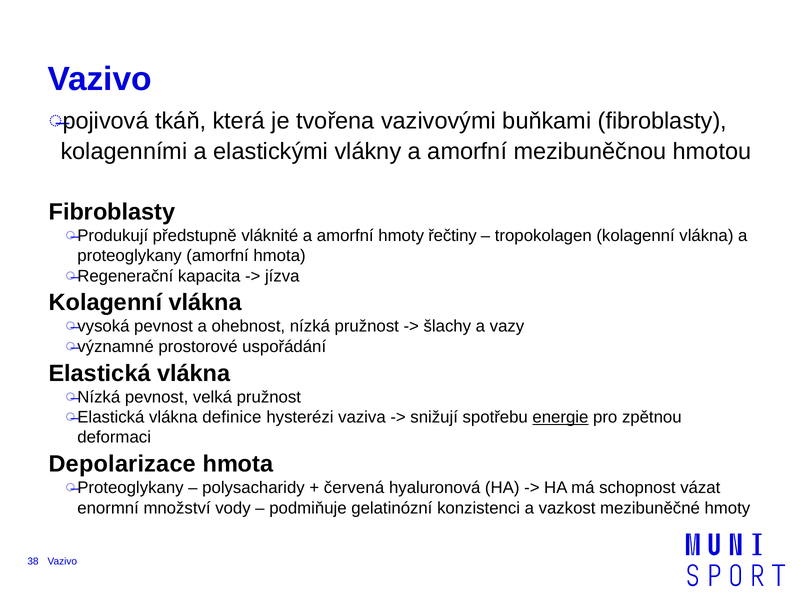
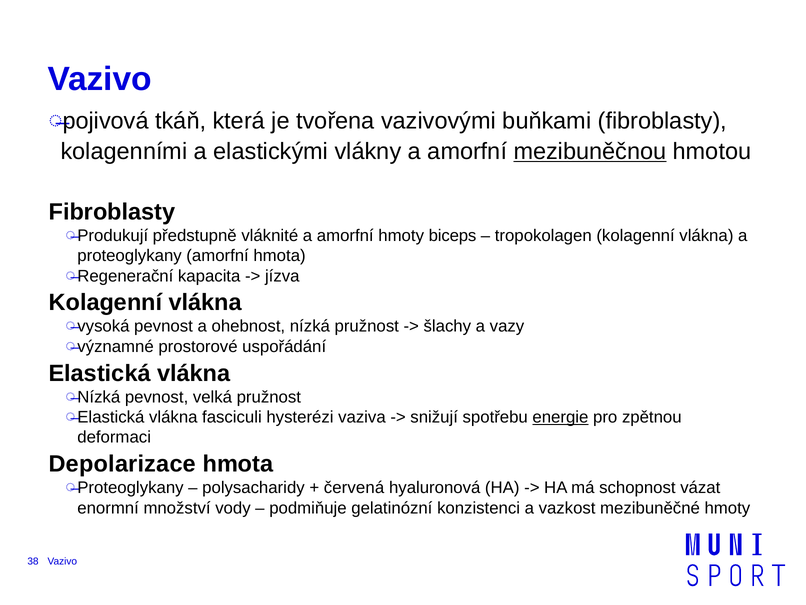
mezibuněčnou underline: none -> present
řečtiny: řečtiny -> biceps
definice: definice -> fasciculi
